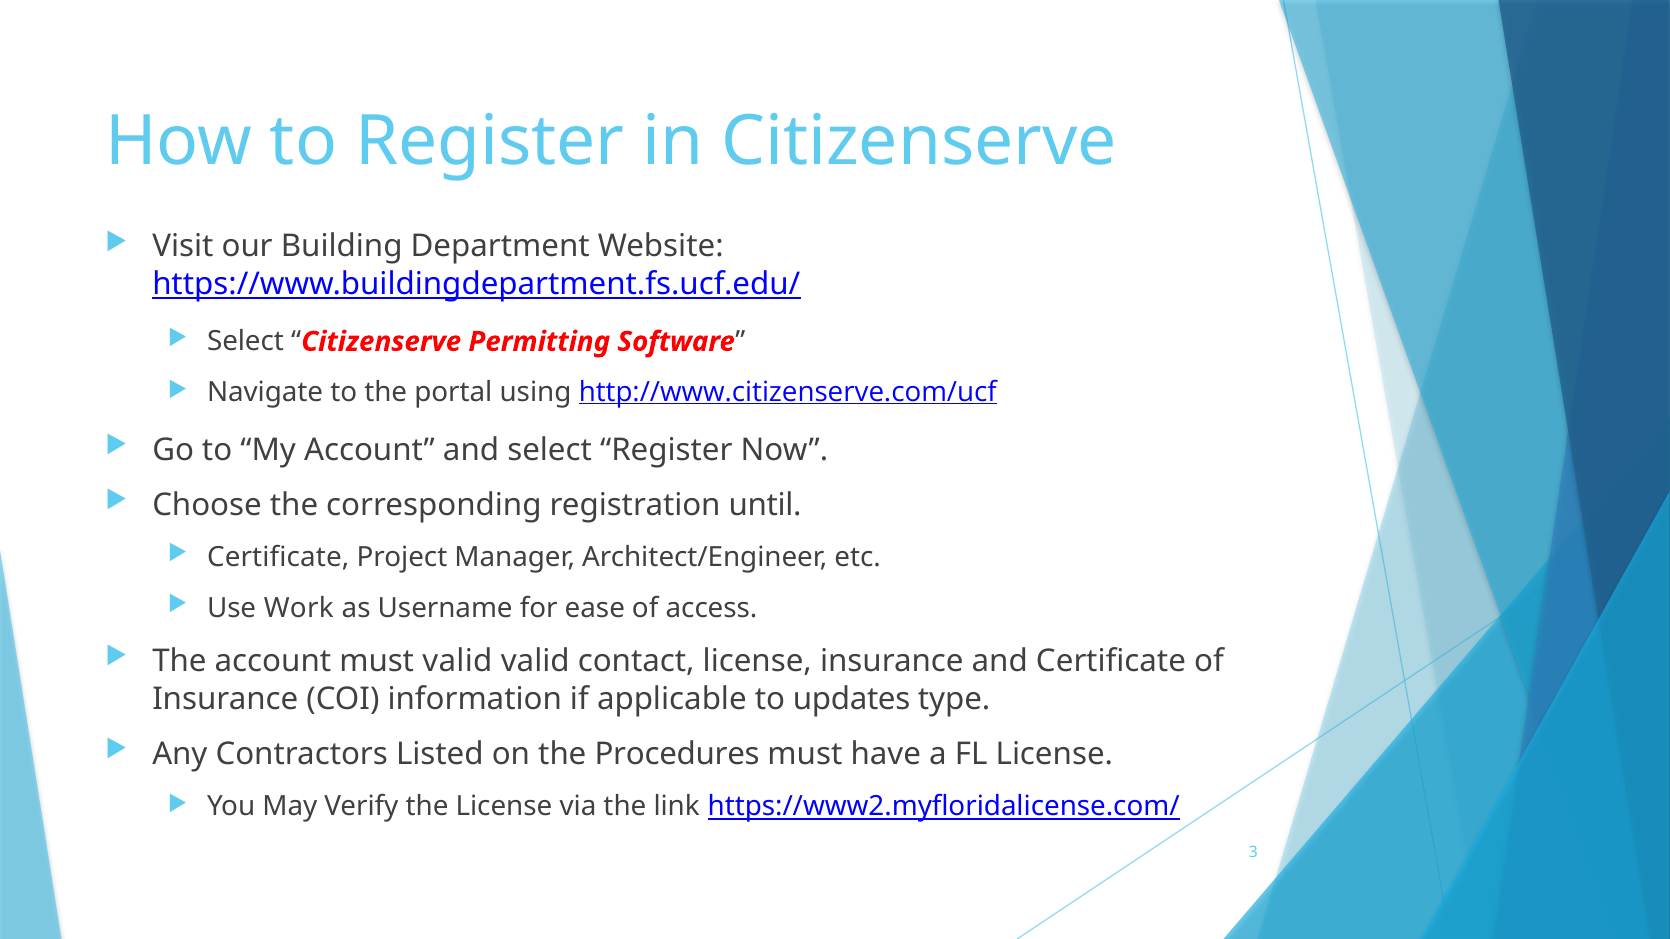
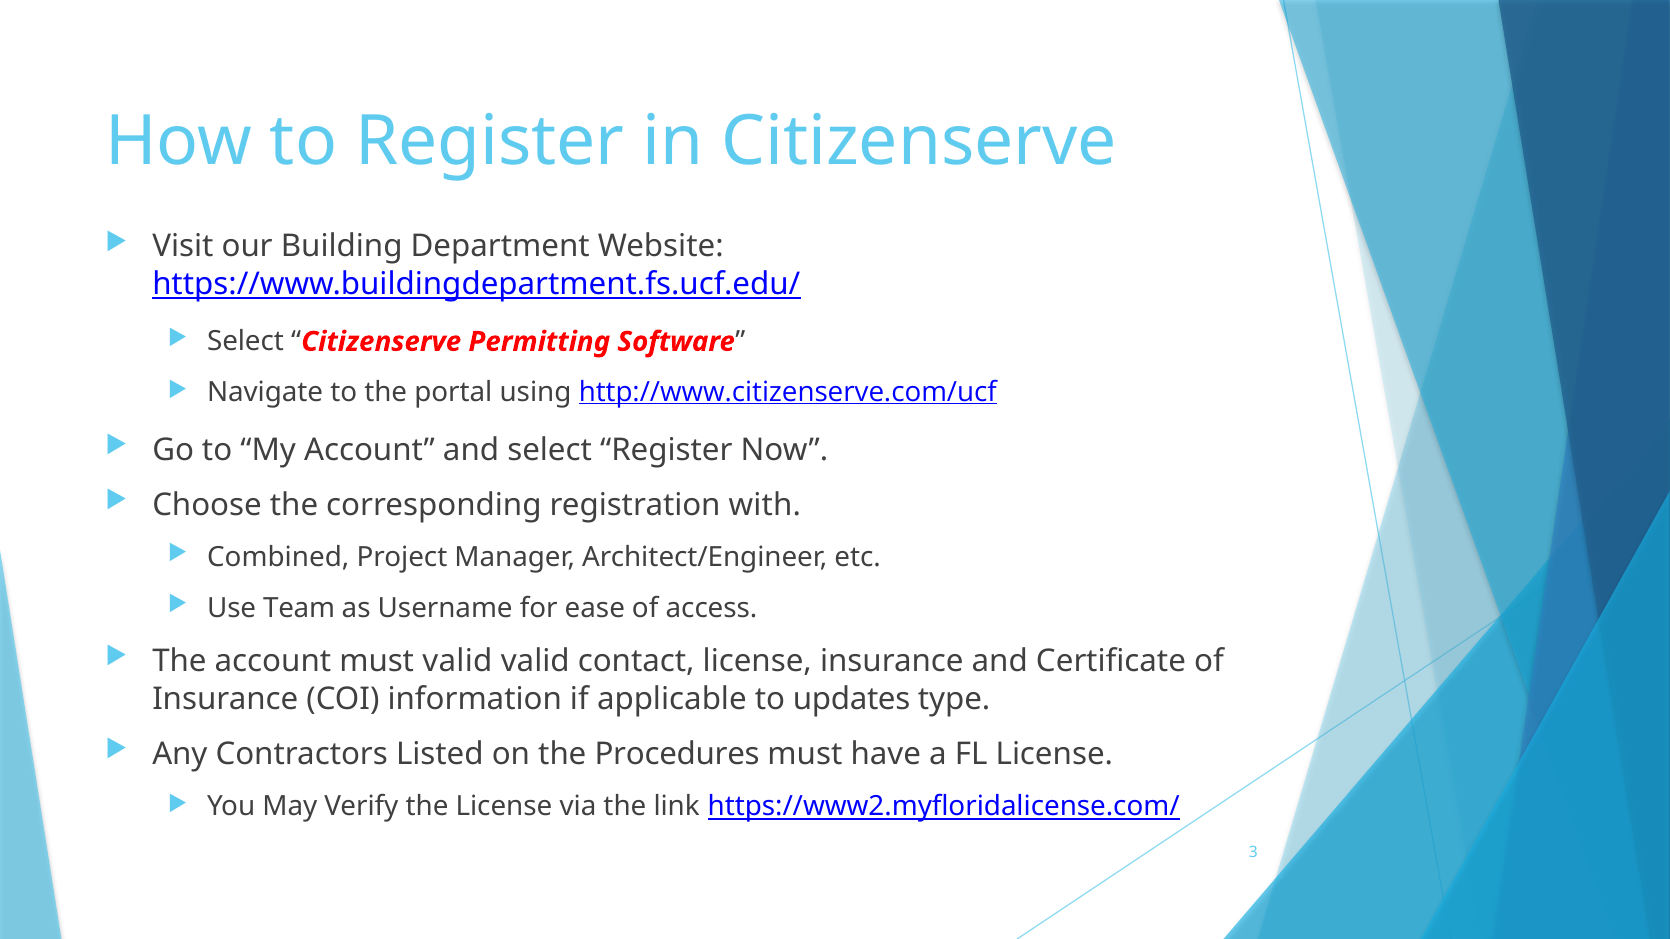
until: until -> with
Certificate at (278, 558): Certificate -> Combined
Work: Work -> Team
